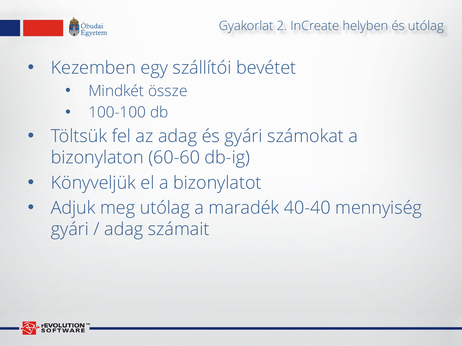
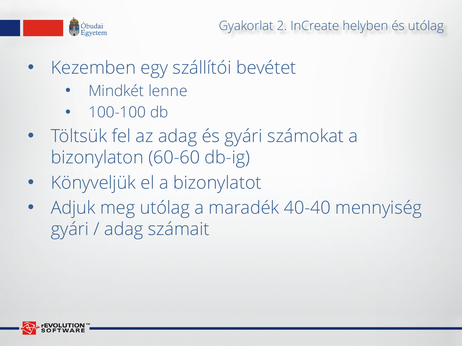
össze: össze -> lenne
